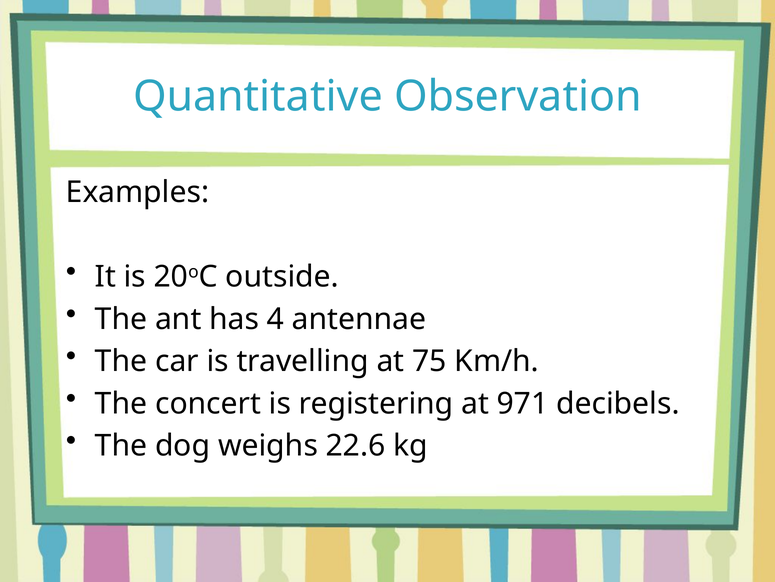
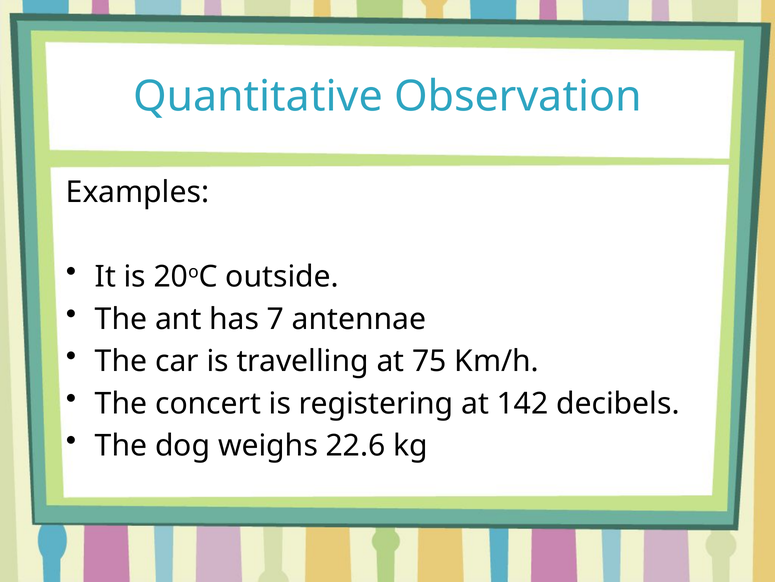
4: 4 -> 7
971: 971 -> 142
